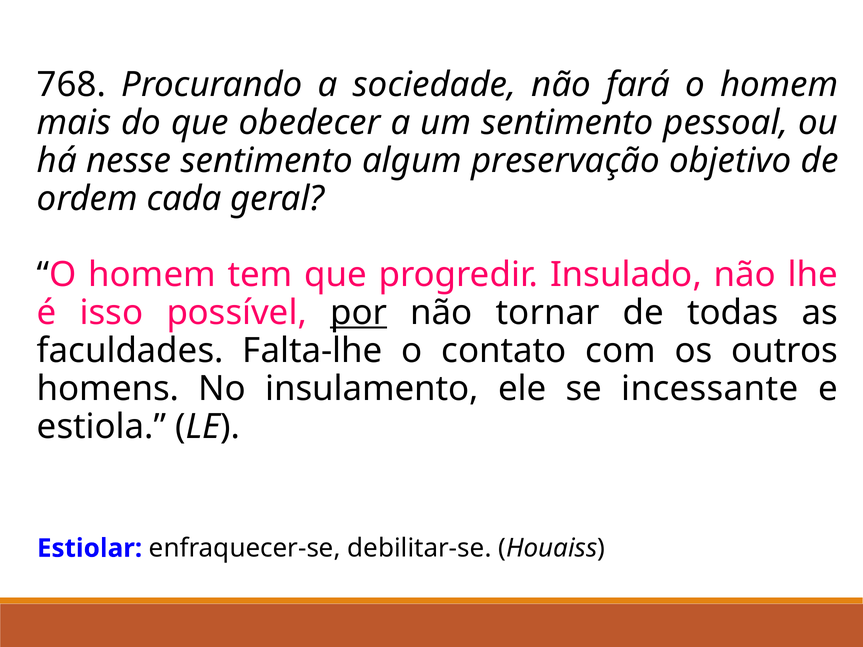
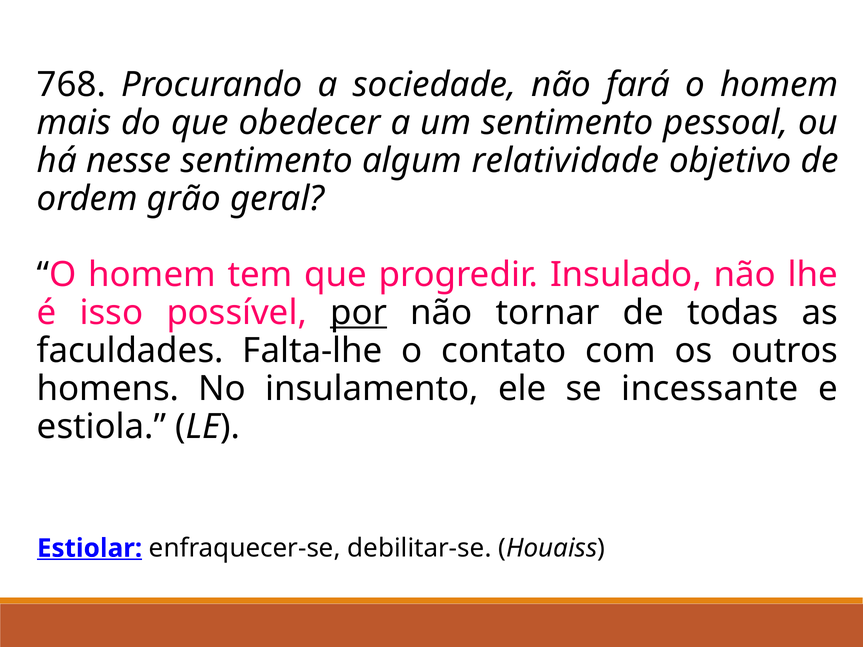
preservação: preservação -> relatividade
cada: cada -> grão
Estiolar underline: none -> present
